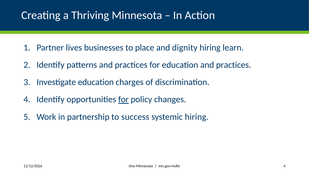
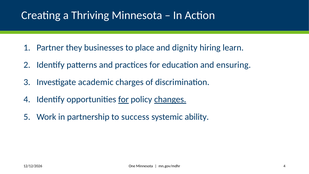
lives: lives -> they
education and practices: practices -> ensuring
Investigate education: education -> academic
changes underline: none -> present
systemic hiring: hiring -> ability
